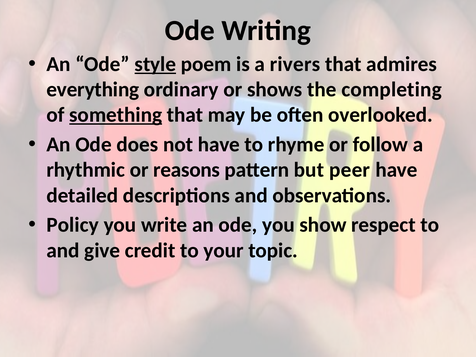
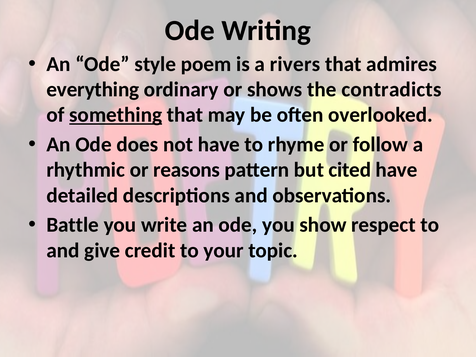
style underline: present -> none
completing: completing -> contradicts
peer: peer -> cited
Policy: Policy -> Battle
